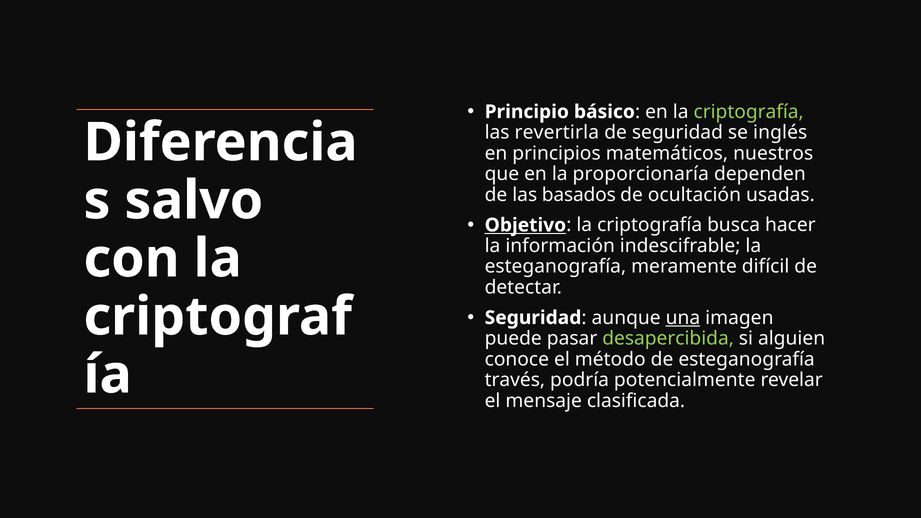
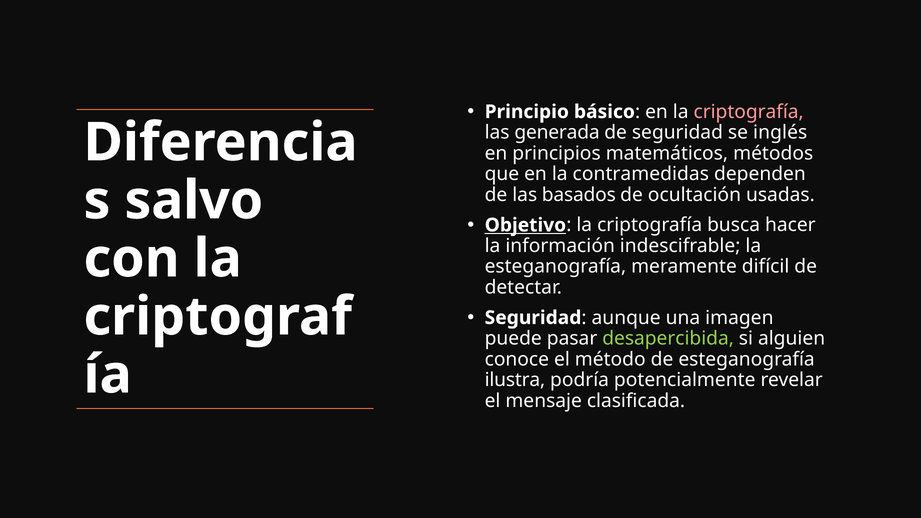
criptografía at (749, 112) colour: light green -> pink
revertirla: revertirla -> generada
nuestros: nuestros -> métodos
proporcionaría: proporcionaría -> contramedidas
una underline: present -> none
través: través -> ilustra
